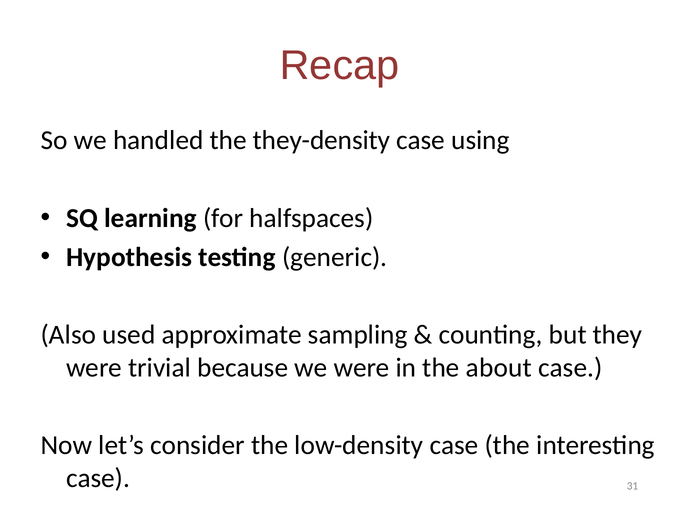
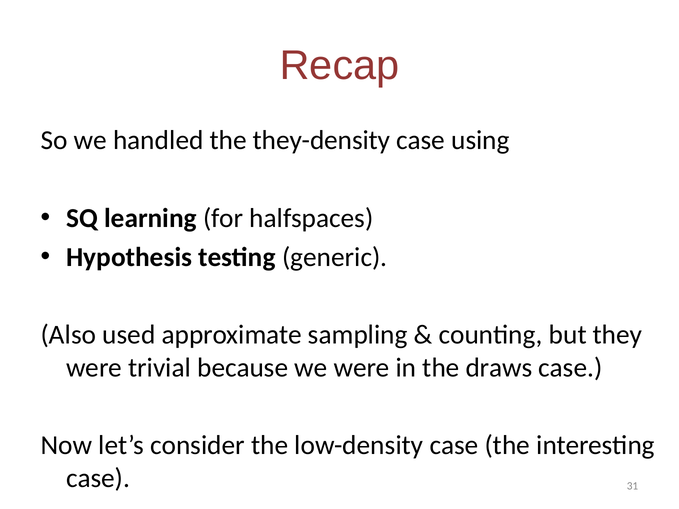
about: about -> draws
